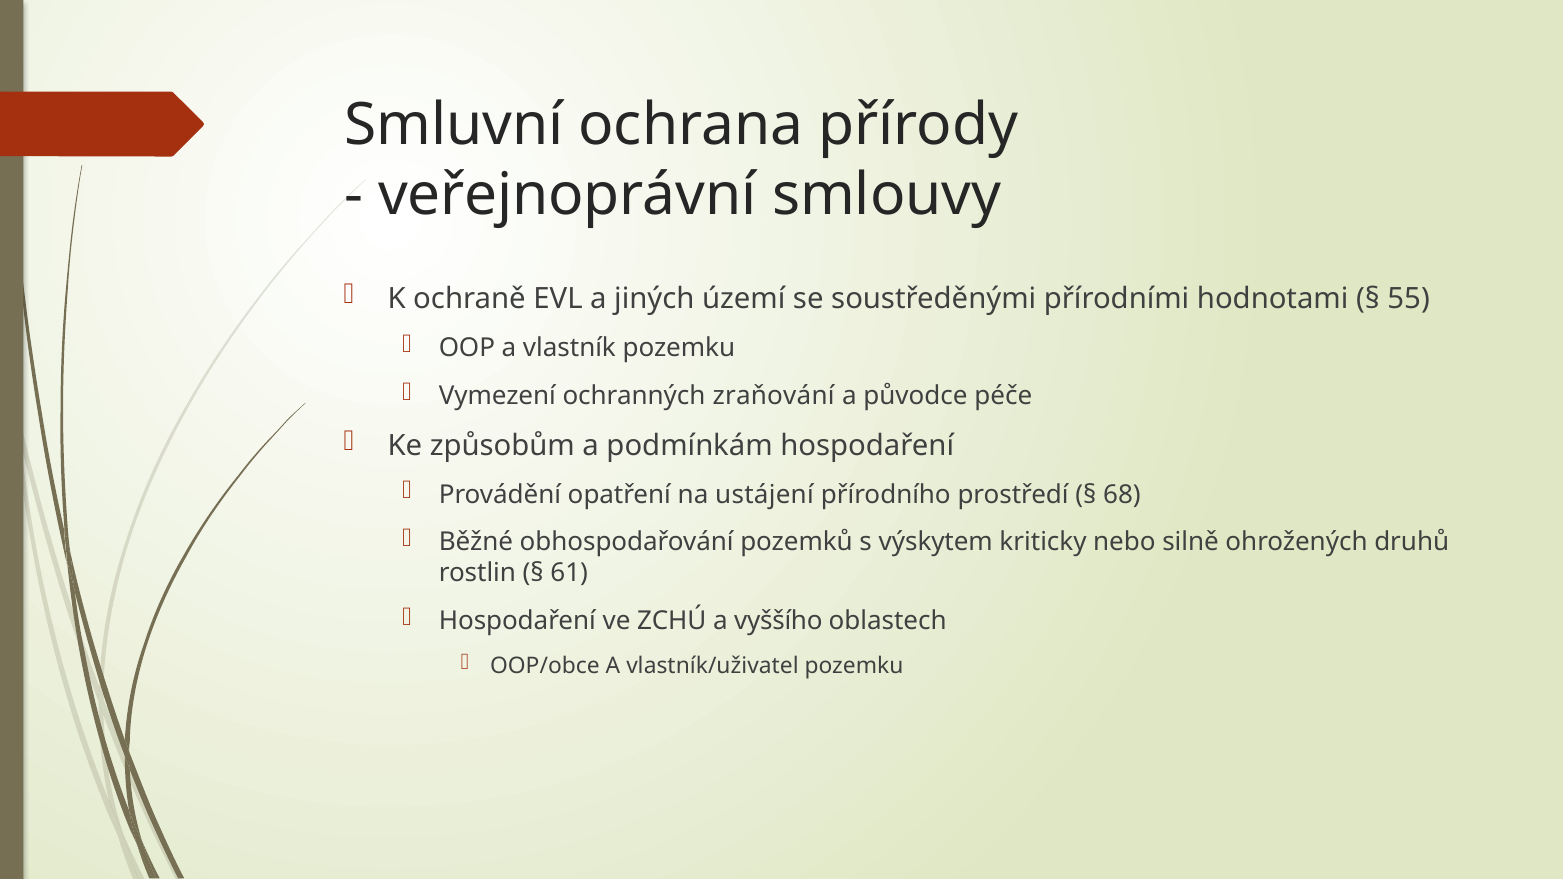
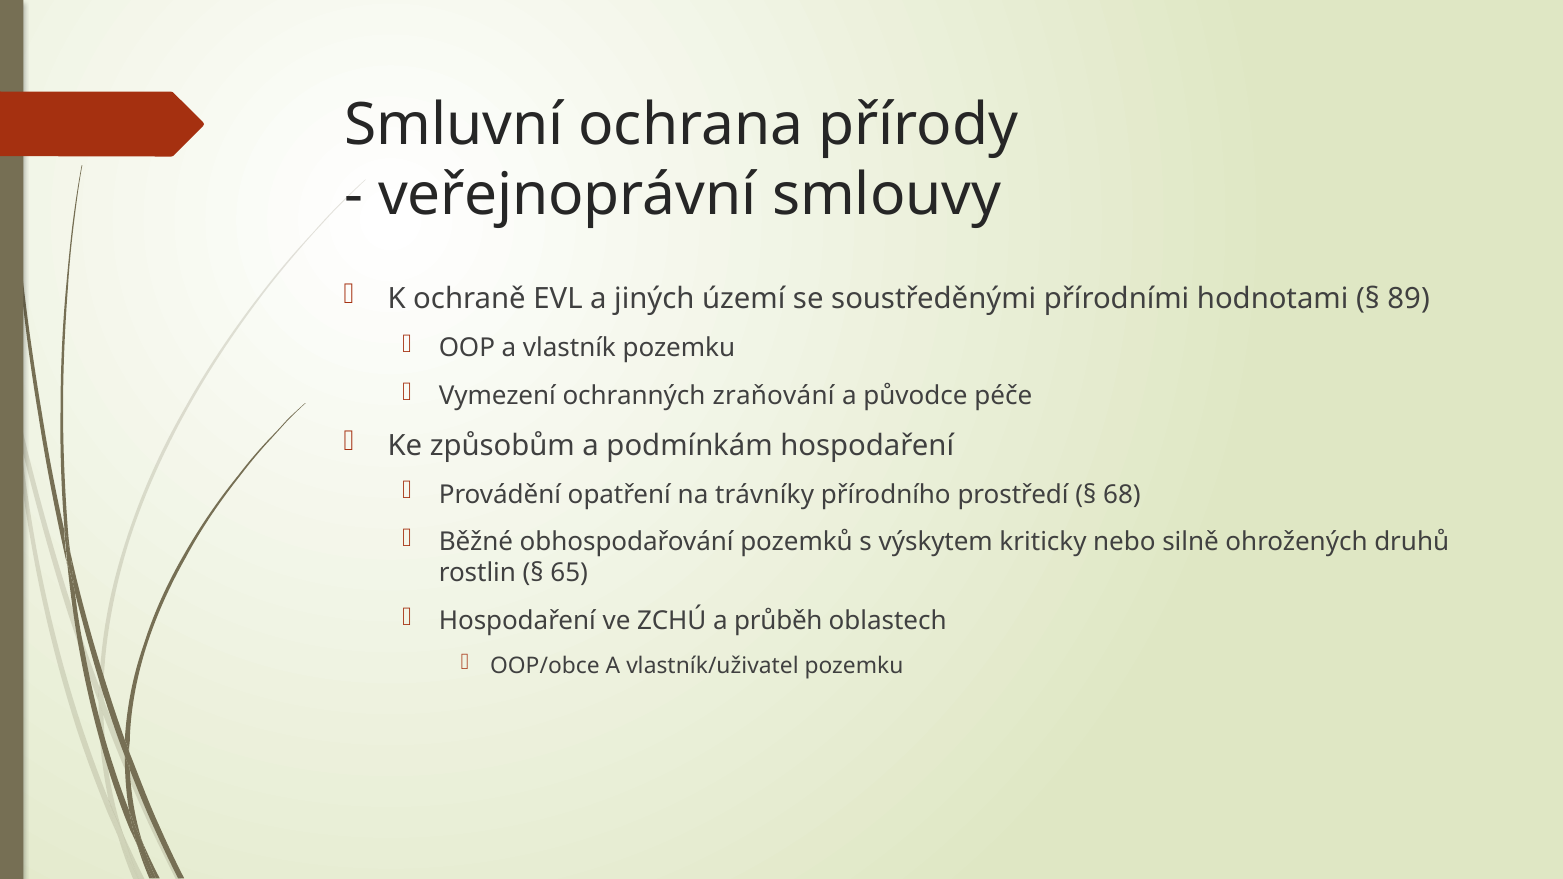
55: 55 -> 89
ustájení: ustájení -> trávníky
61: 61 -> 65
vyššího: vyššího -> průběh
